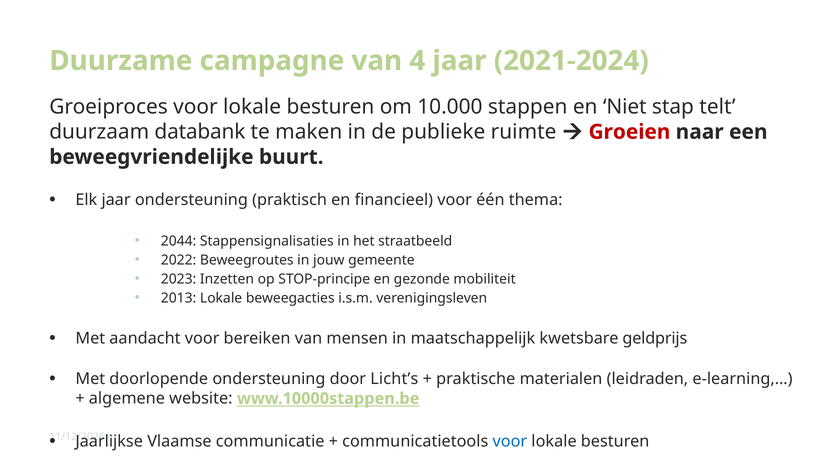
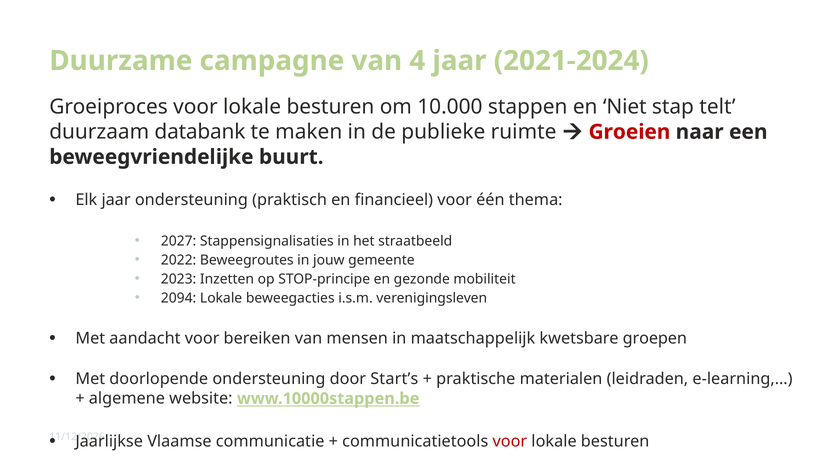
2044: 2044 -> 2027
2013: 2013 -> 2094
geldprijs: geldprijs -> groepen
Licht’s: Licht’s -> Start’s
voor at (510, 441) colour: blue -> red
